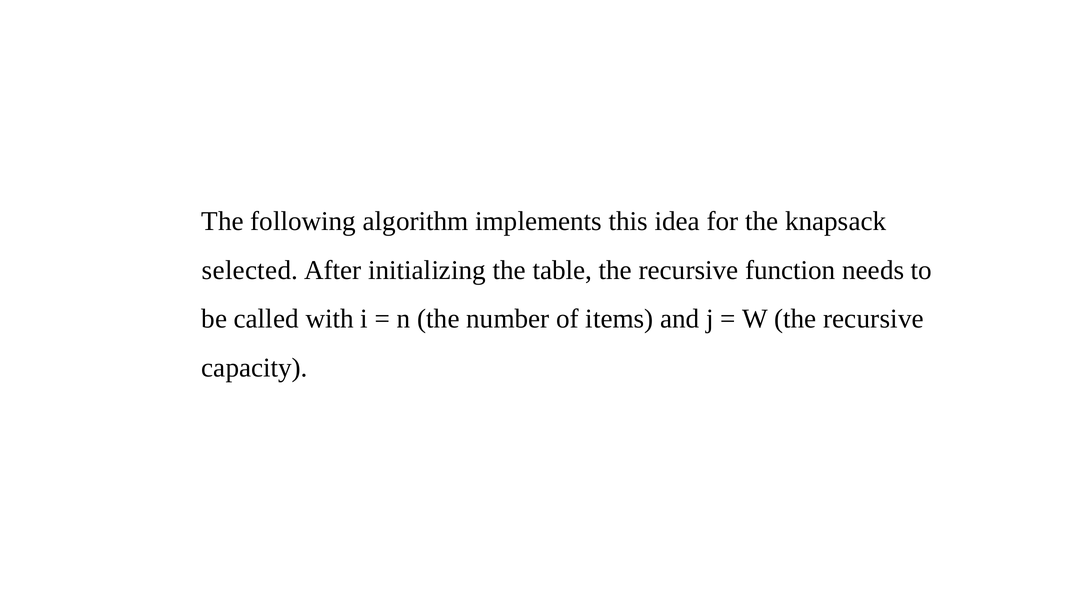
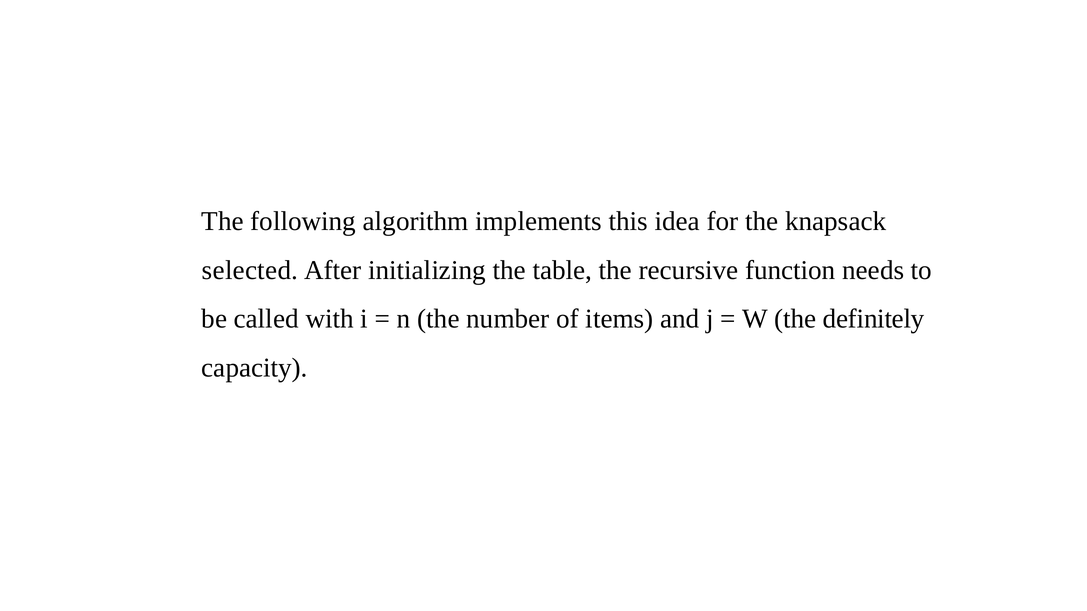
W the recursive: recursive -> definitely
